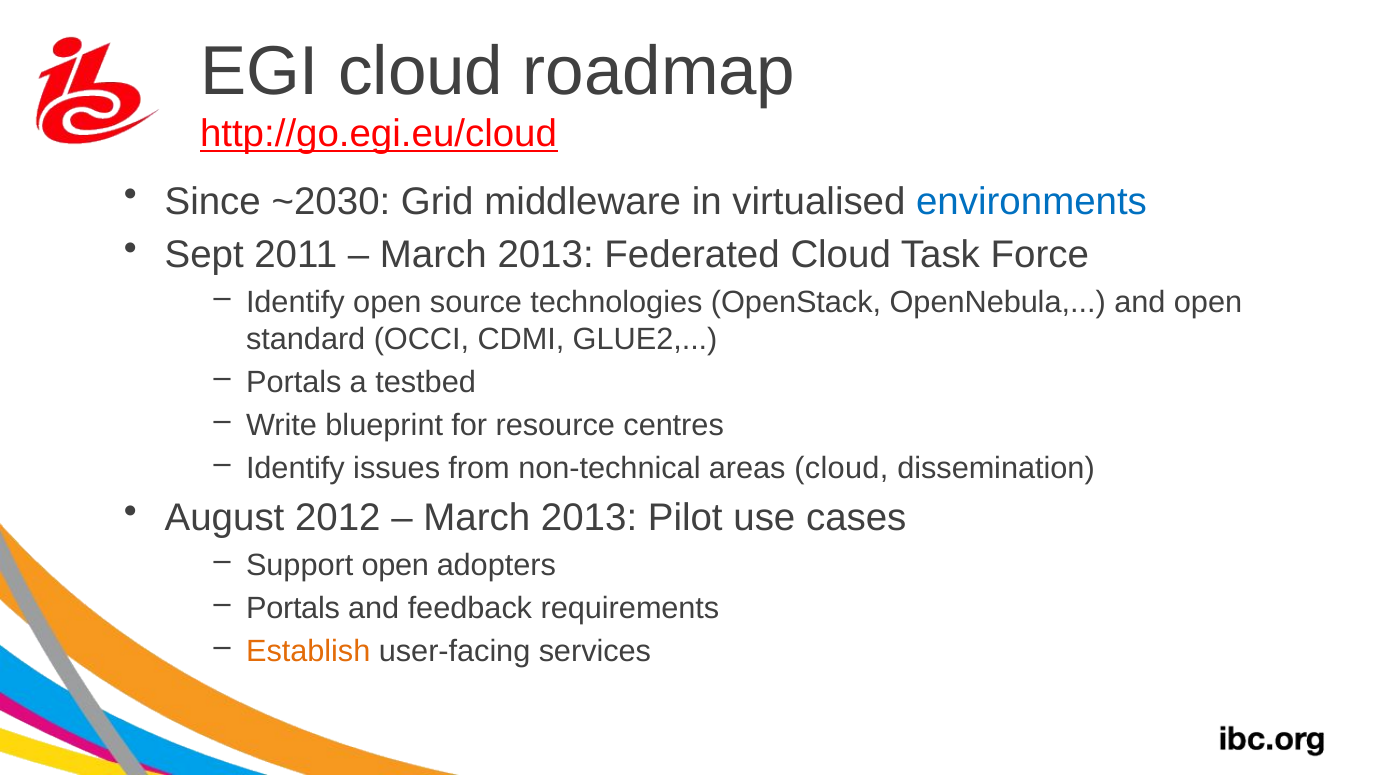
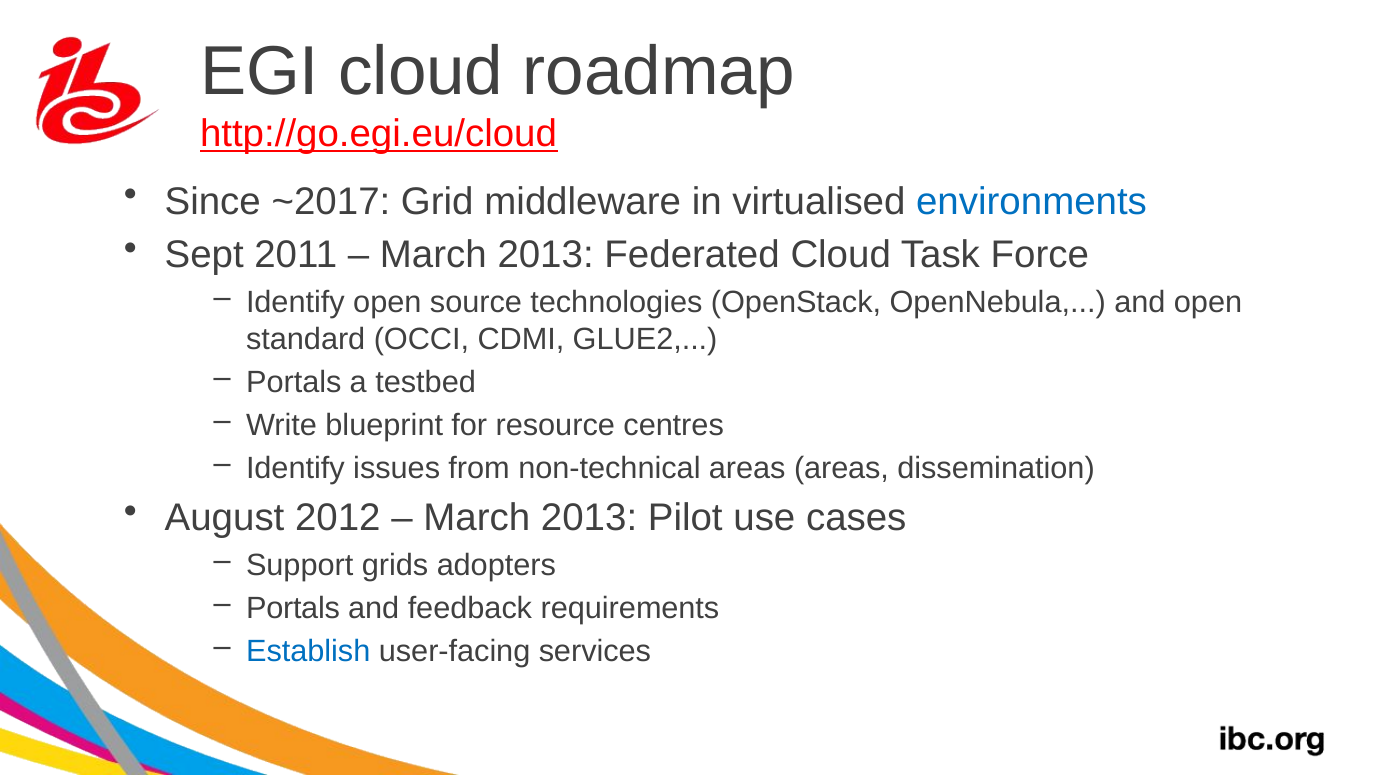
~2030: ~2030 -> ~2017
areas cloud: cloud -> areas
Support open: open -> grids
Establish colour: orange -> blue
